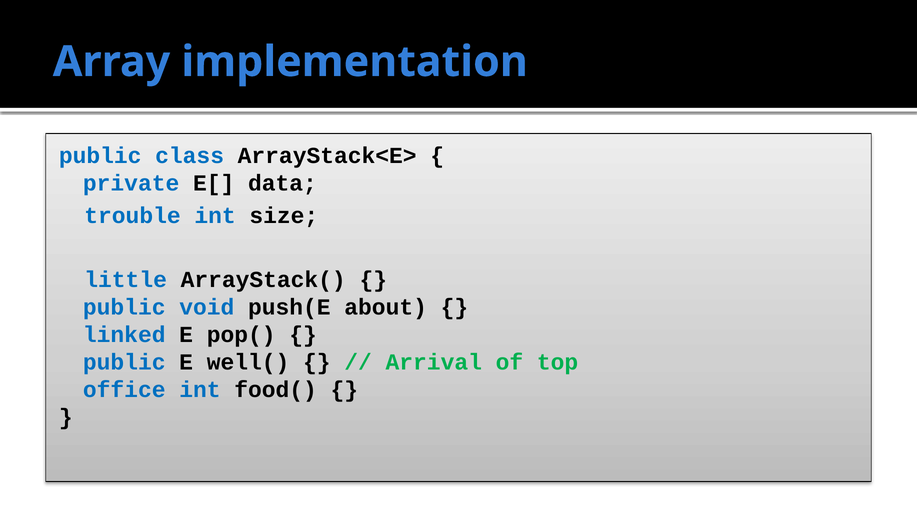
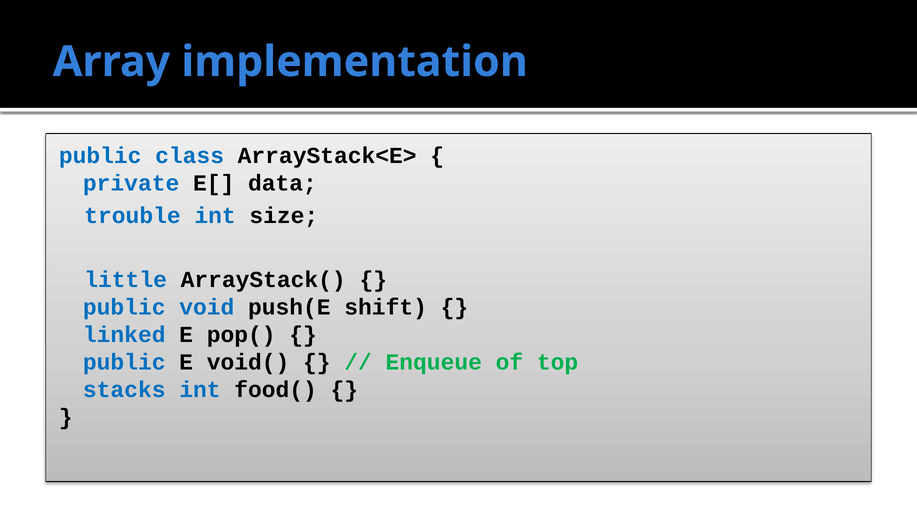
about: about -> shift
well(: well( -> void(
Arrival: Arrival -> Enqueue
office: office -> stacks
